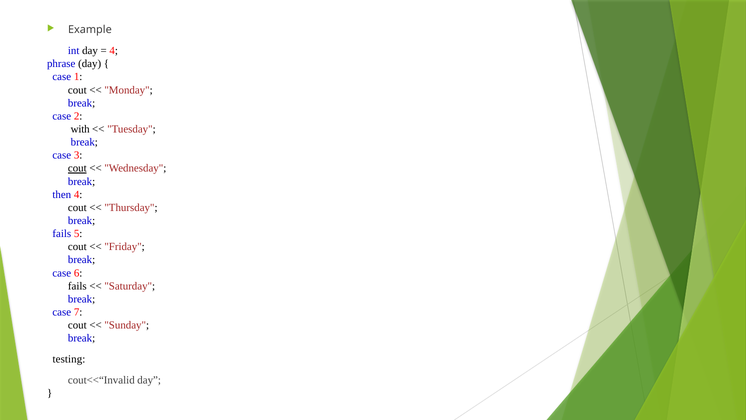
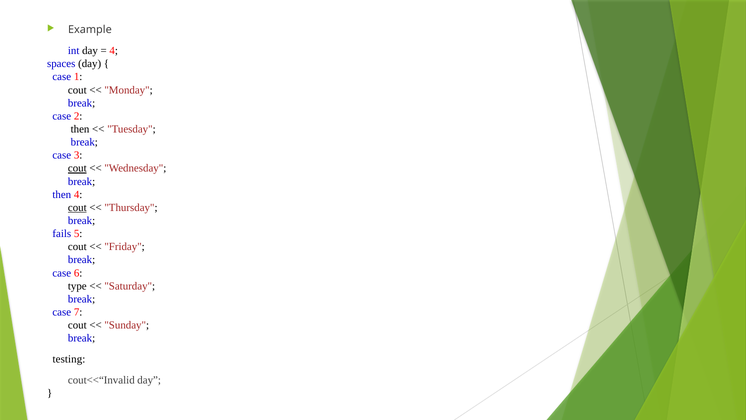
phrase: phrase -> spaces
with at (80, 129): with -> then
cout at (77, 207) underline: none -> present
fails at (77, 286): fails -> type
